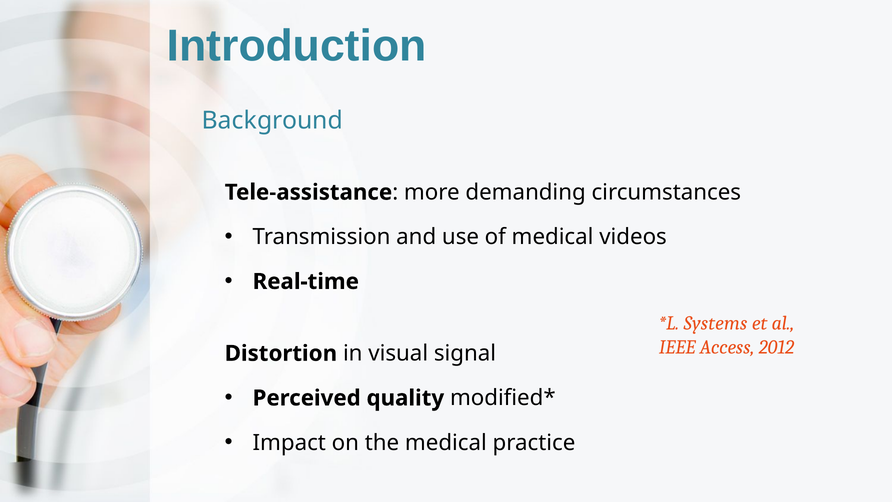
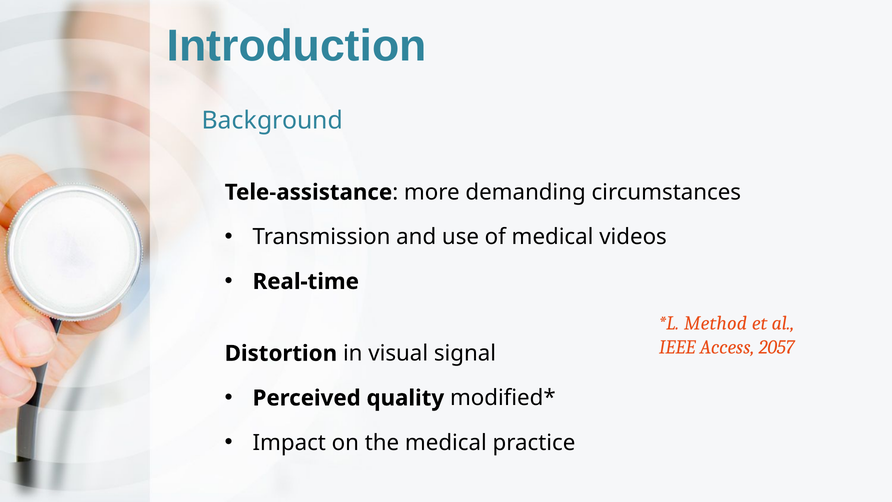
Systems: Systems -> Method
2012: 2012 -> 2057
